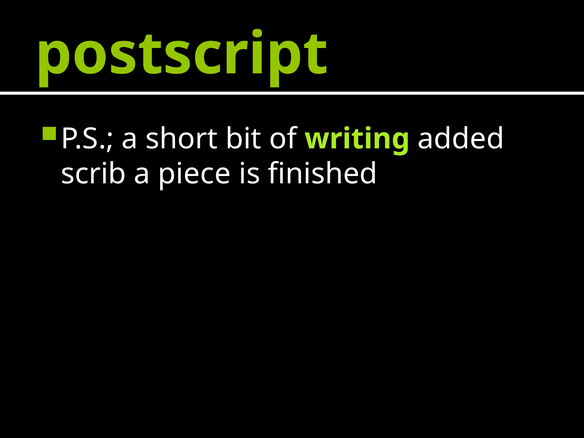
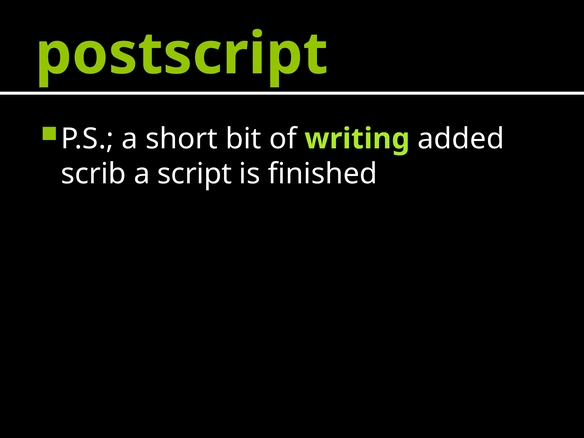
piece: piece -> script
